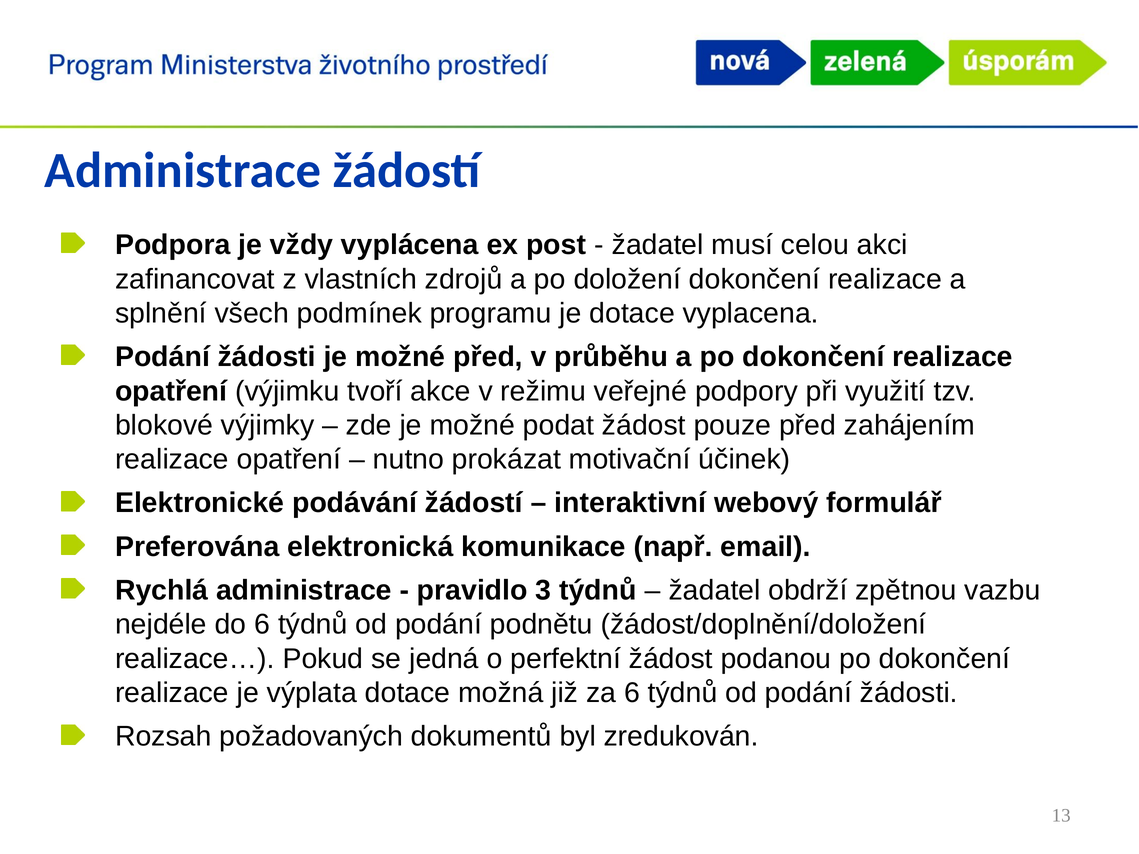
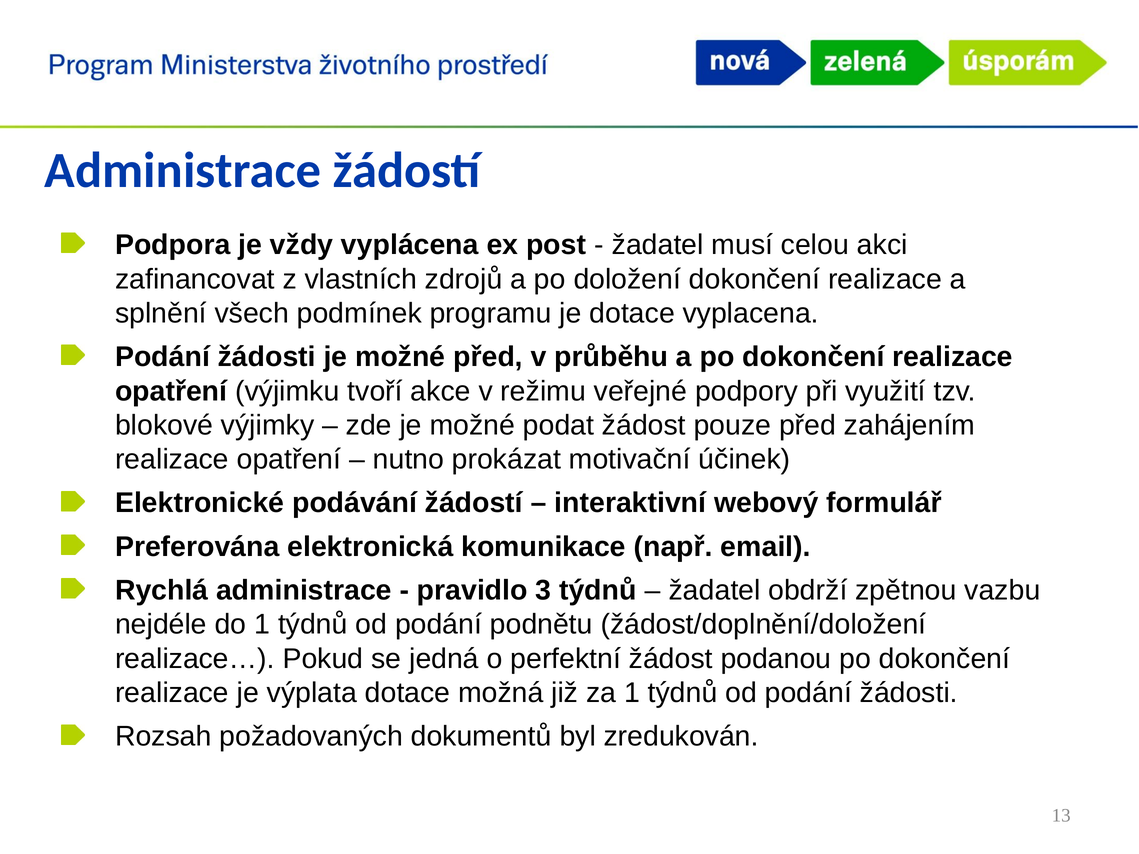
do 6: 6 -> 1
za 6: 6 -> 1
